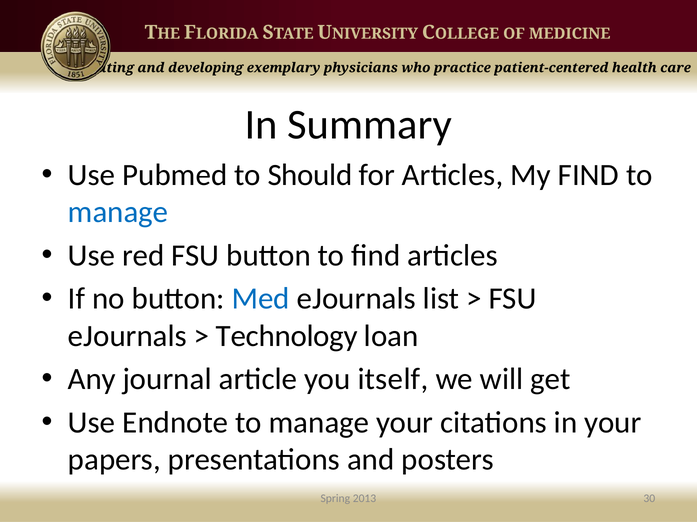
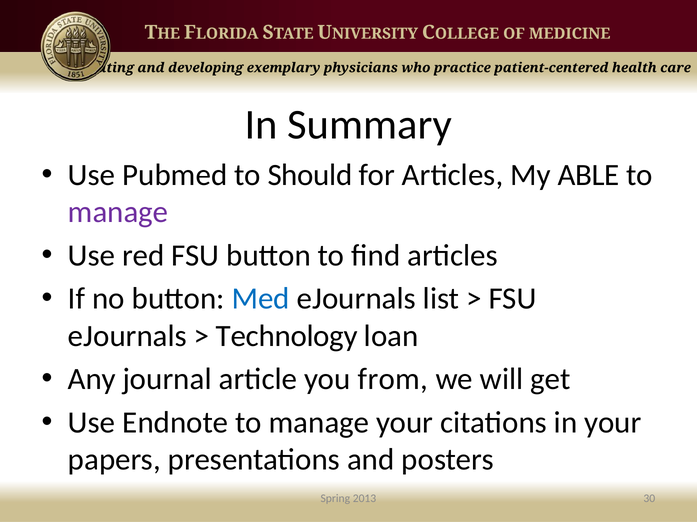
My FIND: FIND -> ABLE
manage at (118, 212) colour: blue -> purple
itself: itself -> from
